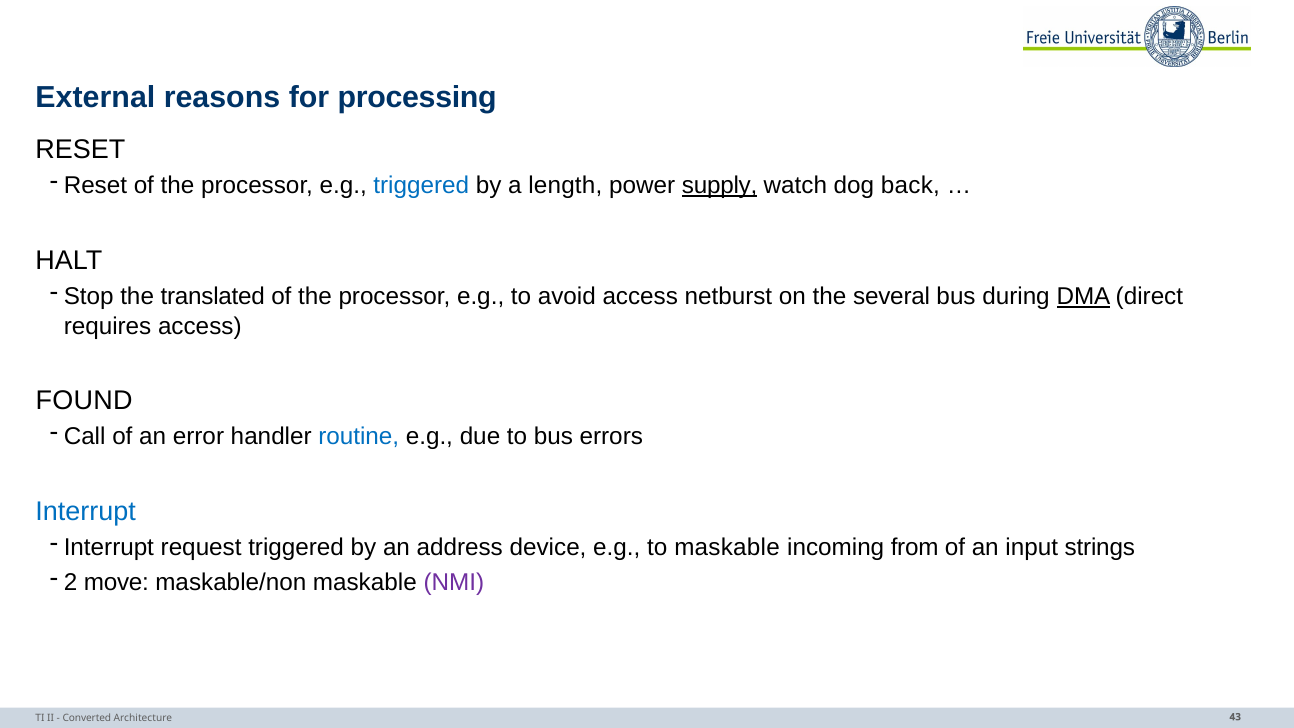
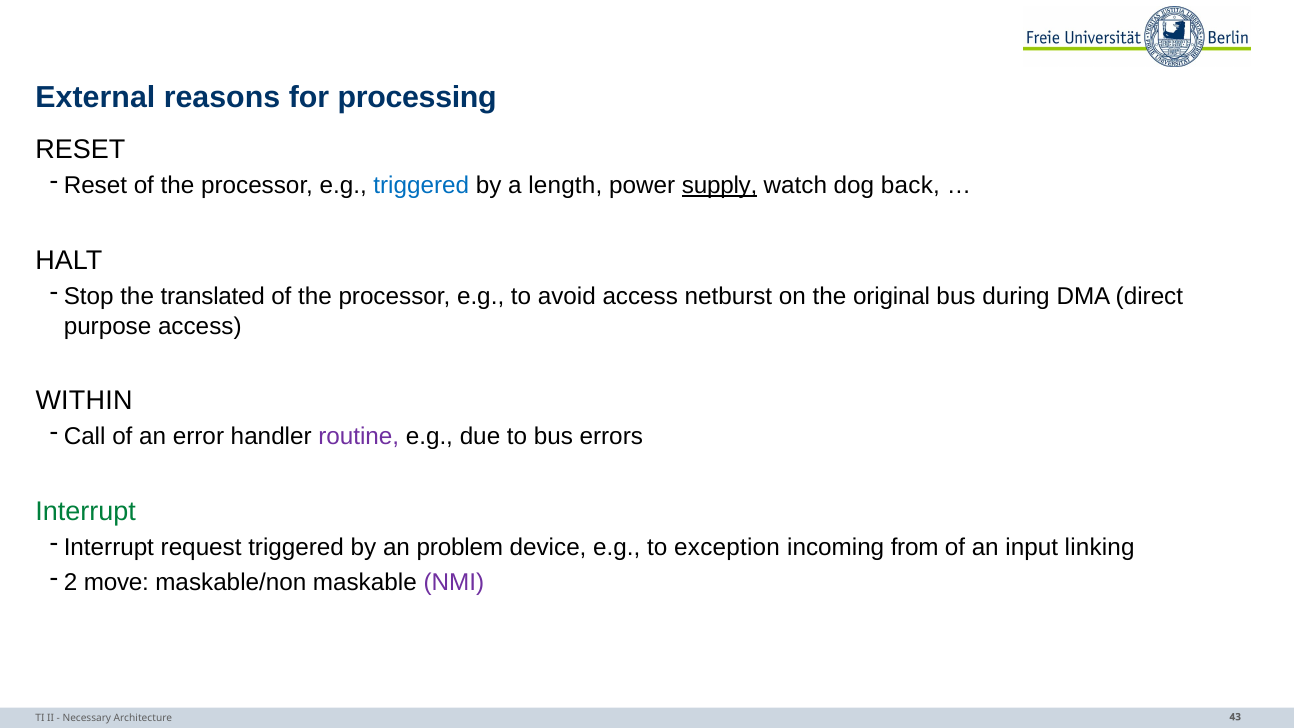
several: several -> original
DMA underline: present -> none
requires: requires -> purpose
FOUND: FOUND -> WITHIN
routine colour: blue -> purple
Interrupt at (86, 511) colour: blue -> green
address: address -> problem
to maskable: maskable -> exception
strings: strings -> linking
Converted: Converted -> Necessary
